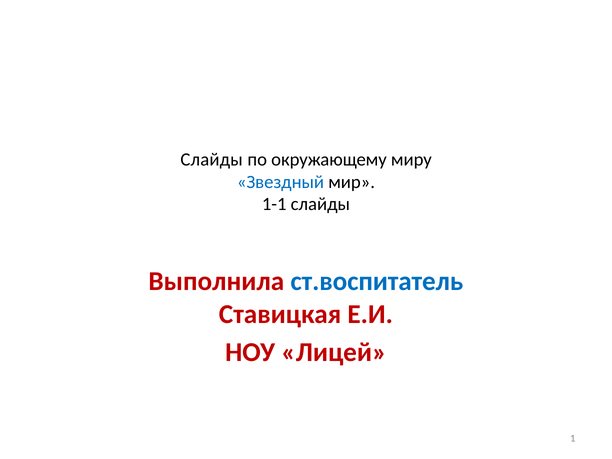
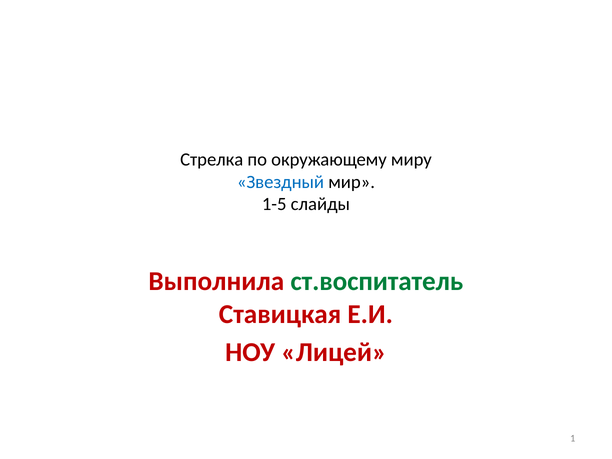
Слайды at (212, 159): Слайды -> Стрелка
1-1: 1-1 -> 1-5
ст.воспитатель colour: blue -> green
